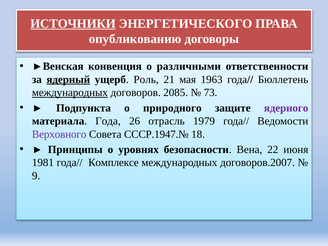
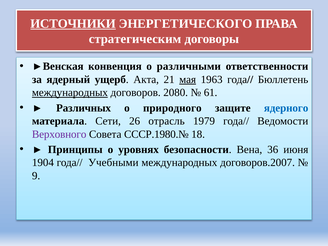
опубликованию: опубликованию -> стратегическим
ядерный underline: present -> none
Роль: Роль -> Акта
мая underline: none -> present
2085: 2085 -> 2080
73: 73 -> 61
Подпункта: Подпункта -> Различных
ядерного colour: purple -> blue
Года: Года -> Сети
СССР.1947.№: СССР.1947.№ -> СССР.1980.№
22: 22 -> 36
1981: 1981 -> 1904
Комплексе: Комплексе -> Учебными
